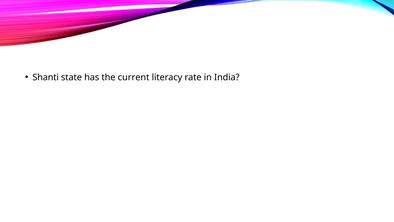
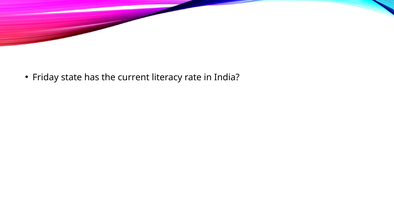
Shanti: Shanti -> Friday
